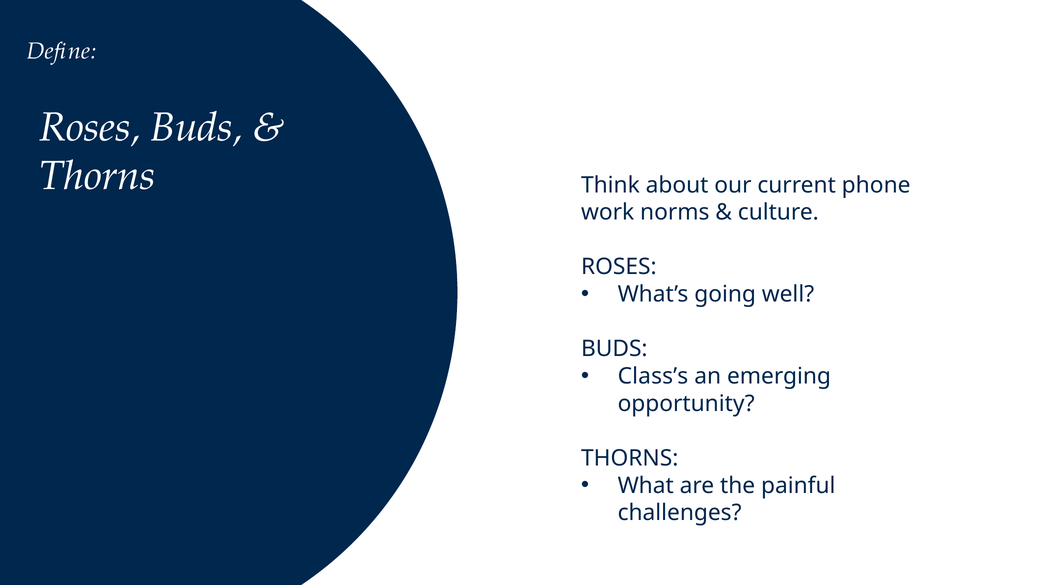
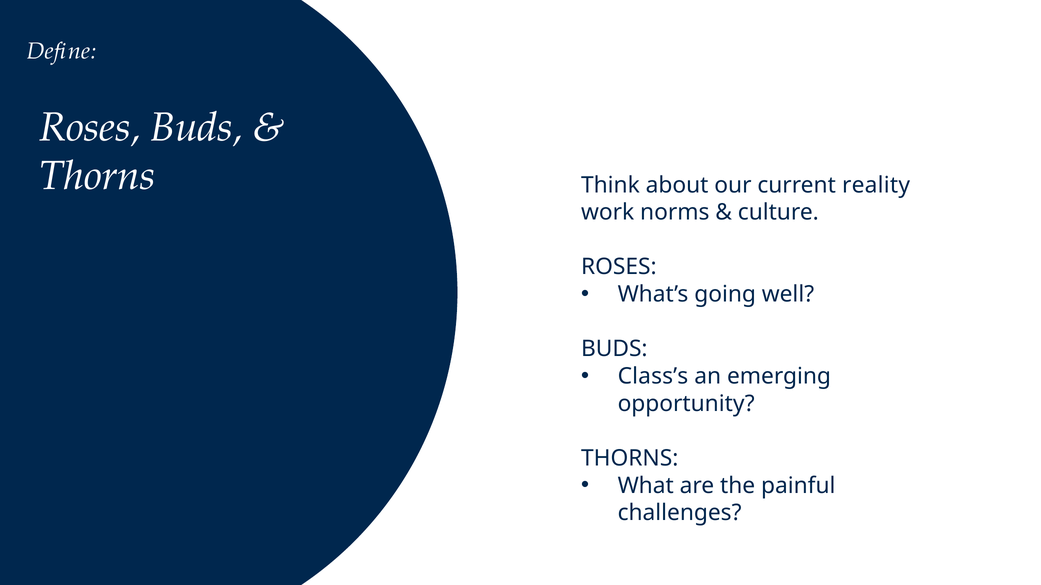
phone: phone -> reality
